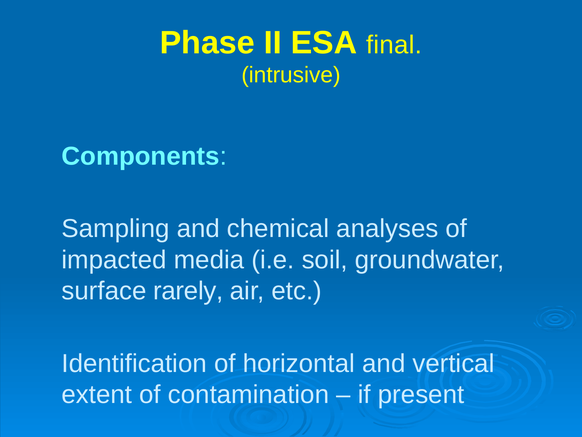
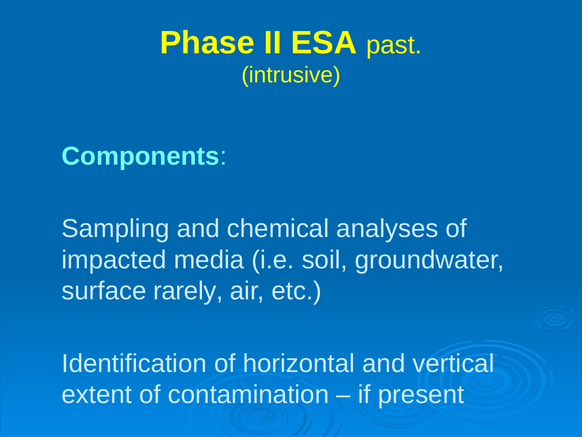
final: final -> past
